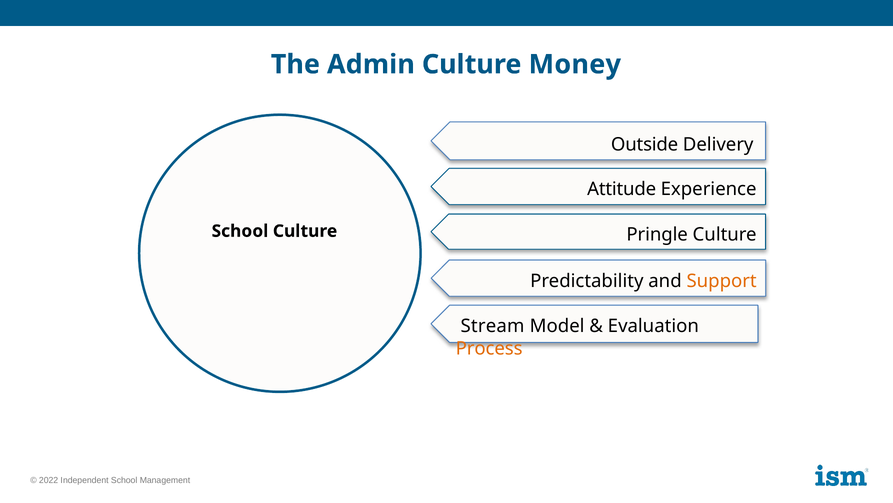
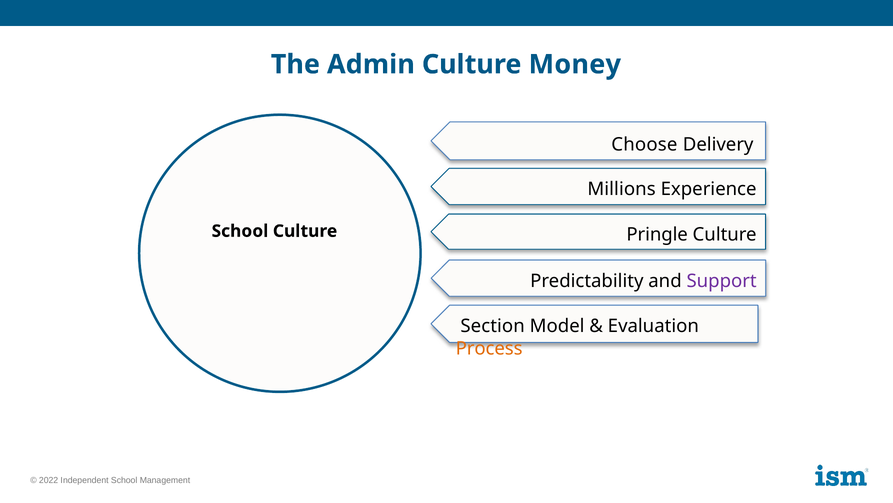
Outside: Outside -> Choose
Attitude: Attitude -> Millions
Support colour: orange -> purple
Stream: Stream -> Section
